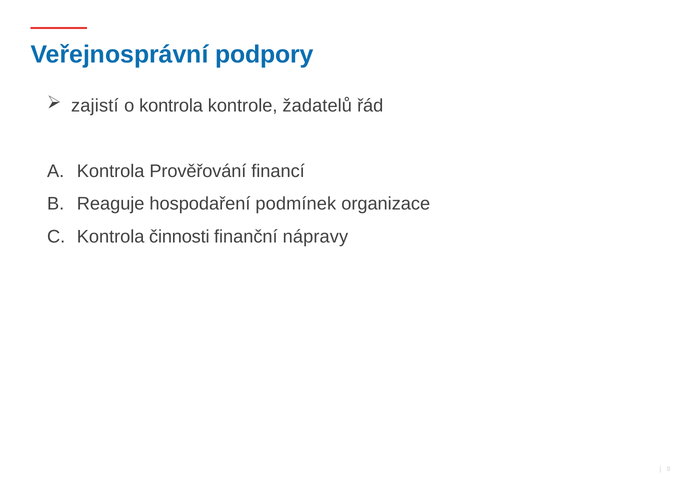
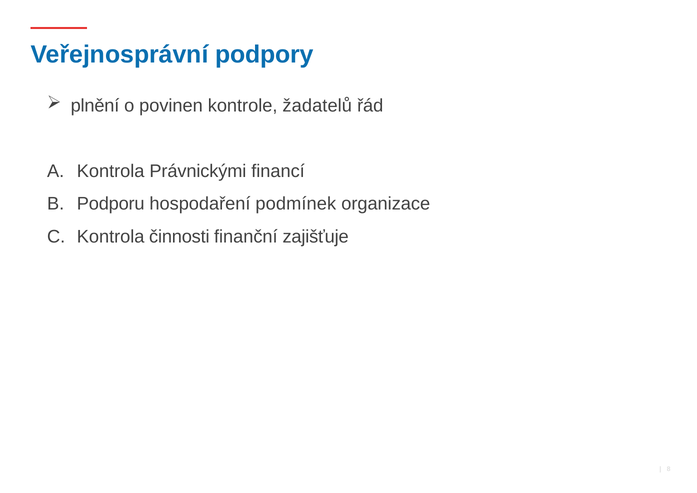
zajistí: zajistí -> plnění
o kontrola: kontrola -> povinen
Prověřování: Prověřování -> Právnickými
Reaguje: Reaguje -> Podporu
nápravy: nápravy -> zajišťuje
